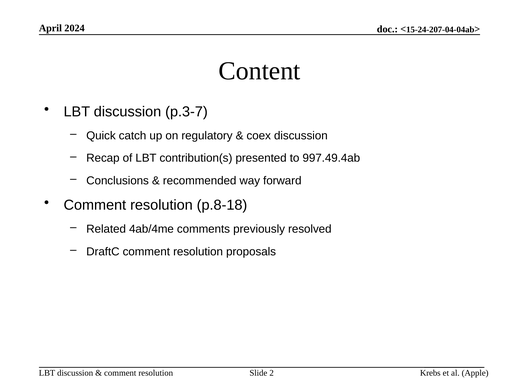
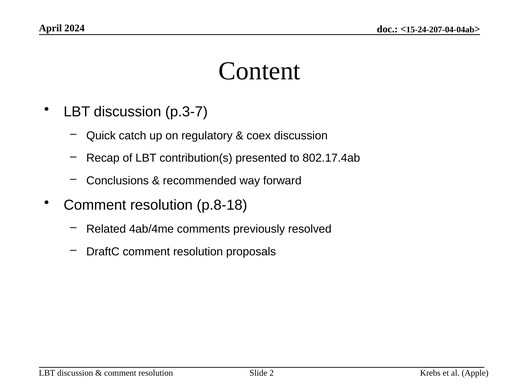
997.49.4ab: 997.49.4ab -> 802.17.4ab
